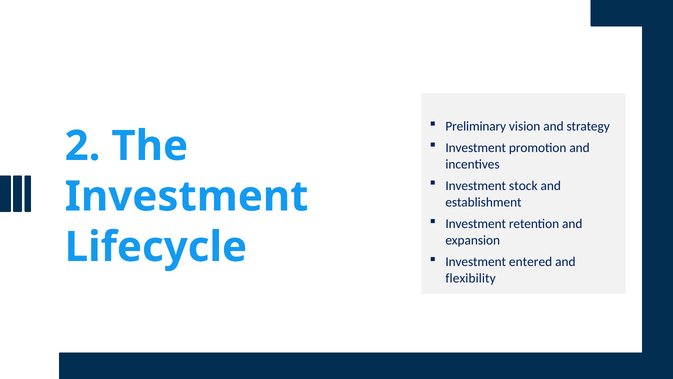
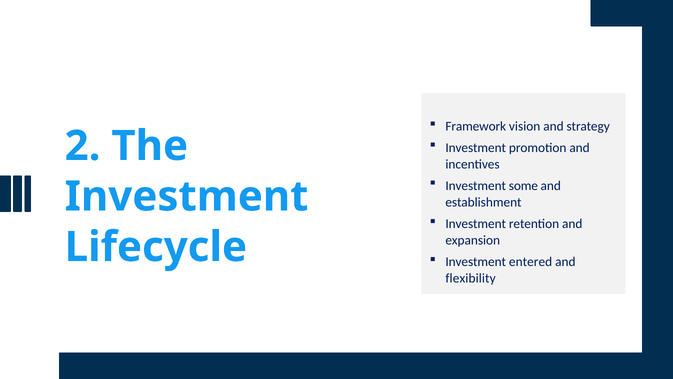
Preliminary: Preliminary -> Framework
stock: stock -> some
